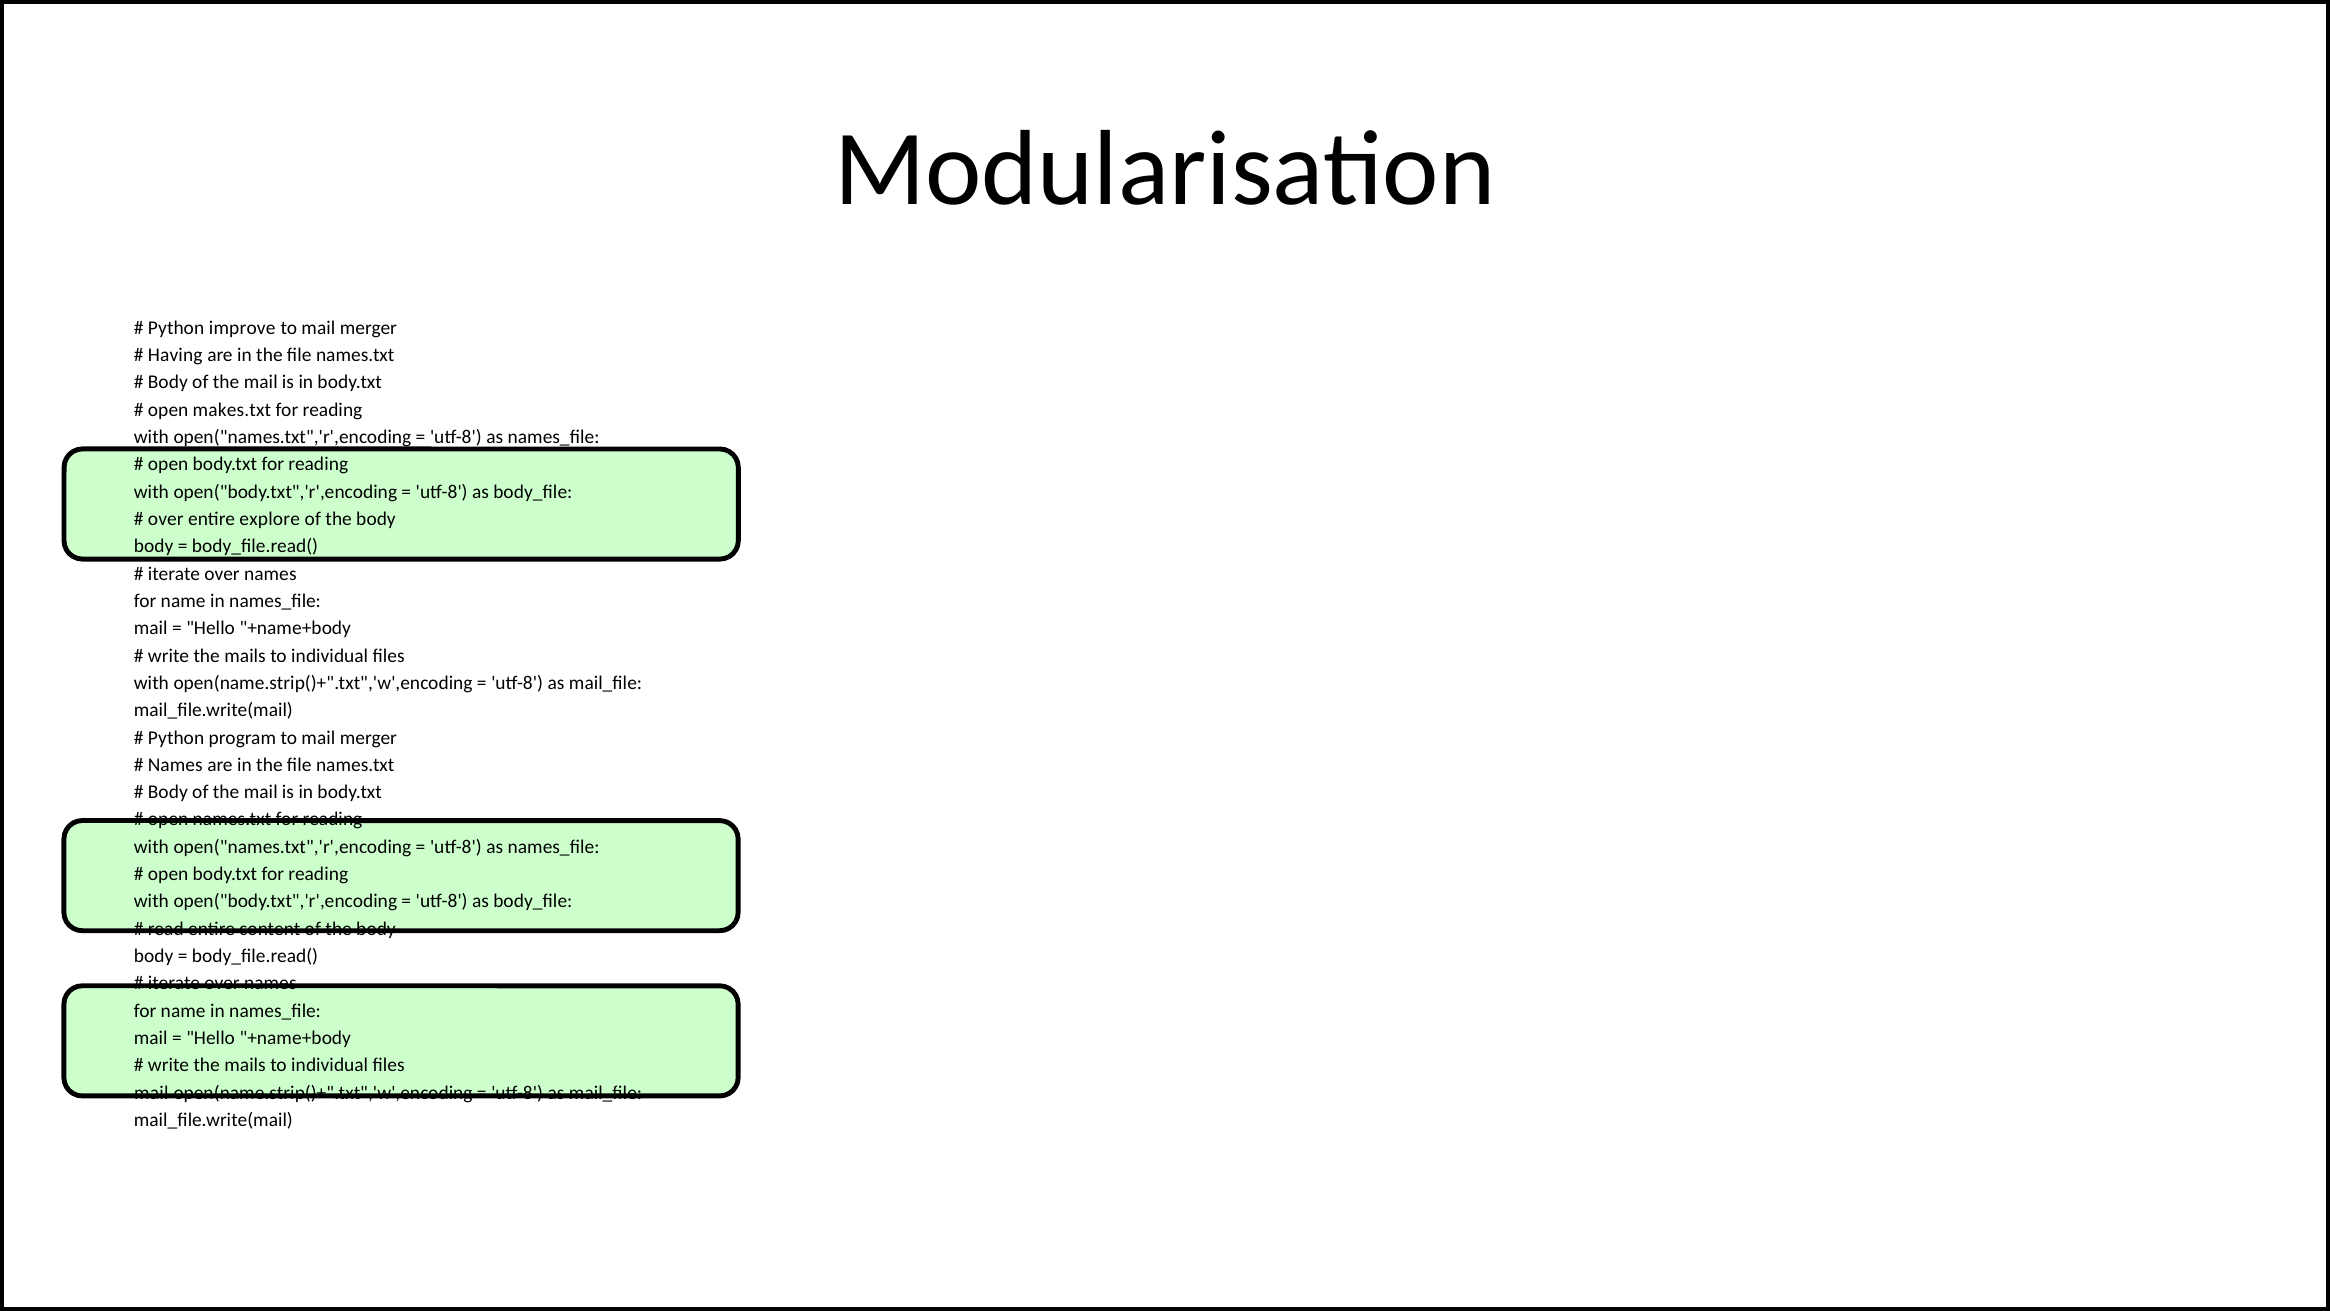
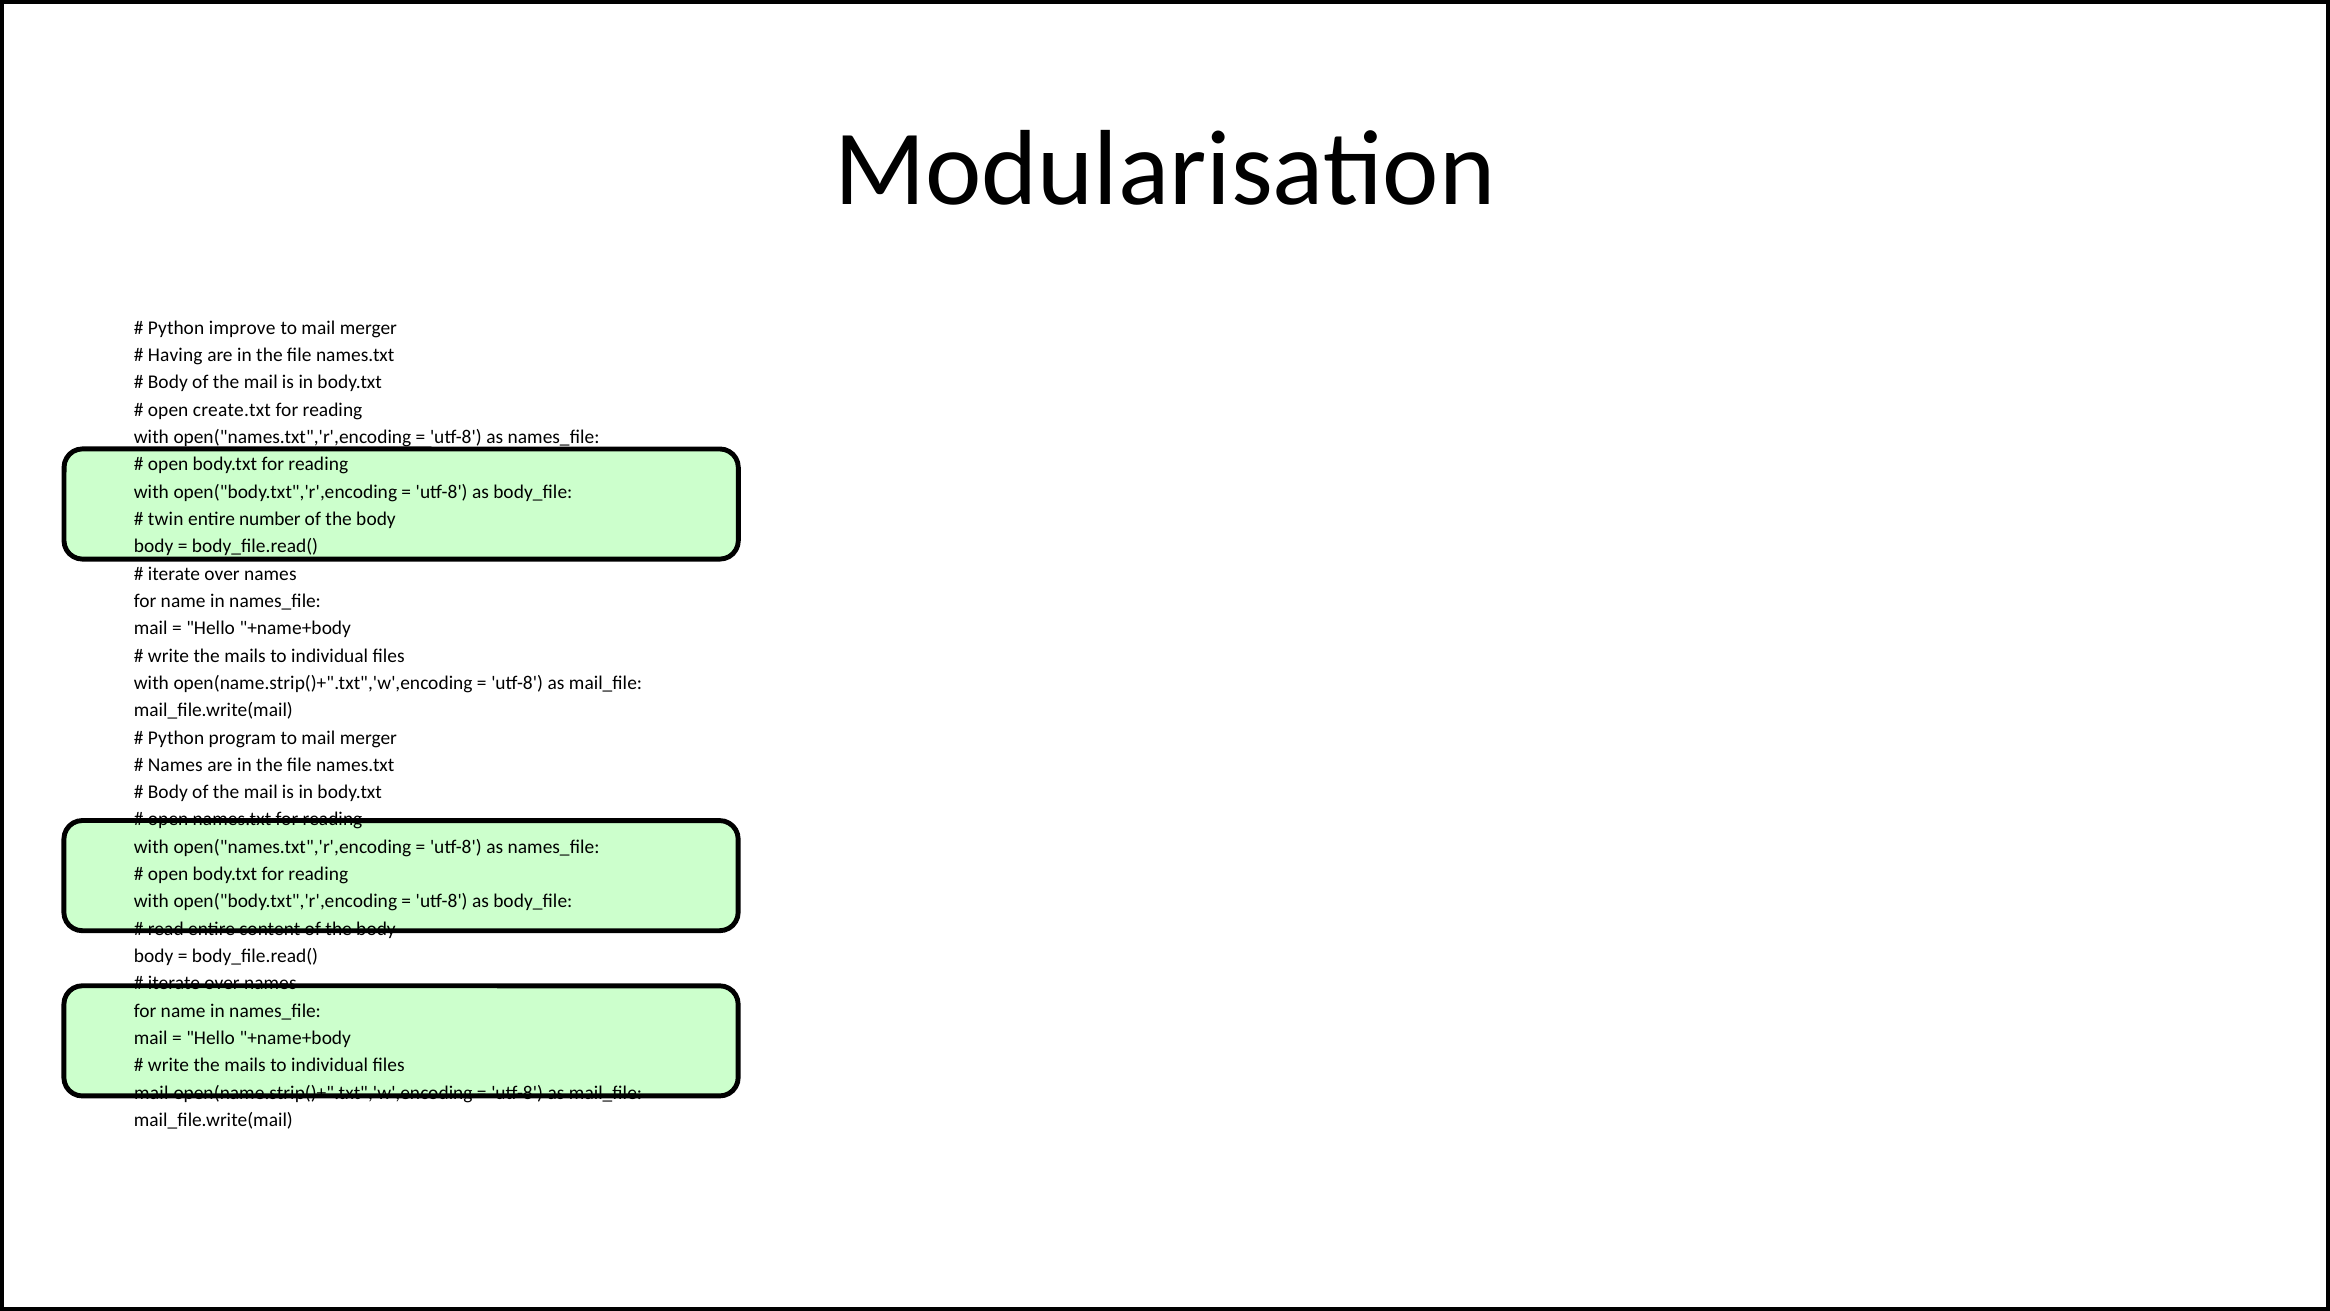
makes.txt: makes.txt -> create.txt
over at (166, 519): over -> twin
explore: explore -> number
